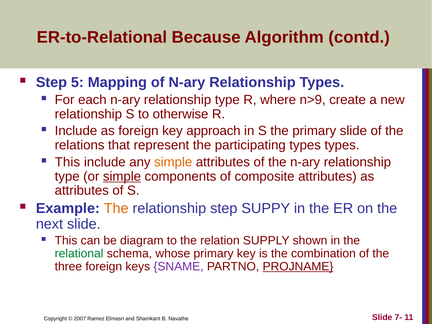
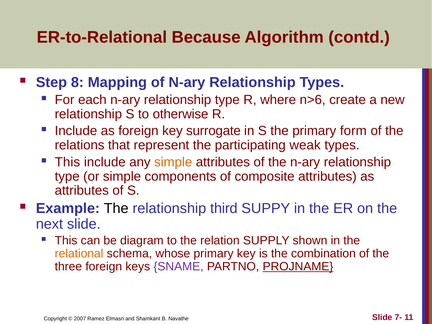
5: 5 -> 8
n>9: n>9 -> n>6
approach: approach -> surrogate
primary slide: slide -> form
participating types: types -> weak
simple at (122, 176) underline: present -> none
The at (116, 208) colour: orange -> black
relationship step: step -> third
relational colour: green -> orange
